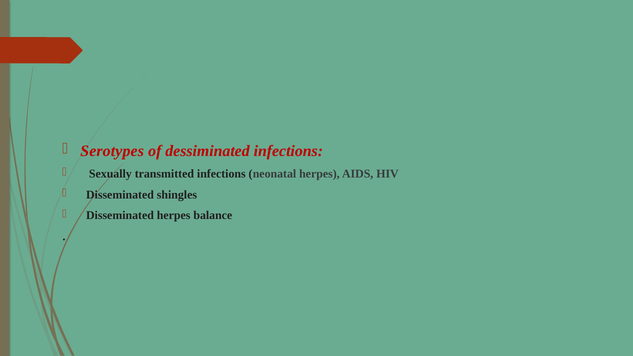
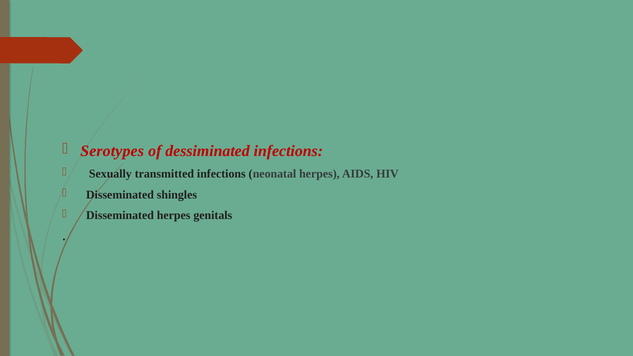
balance: balance -> genitals
